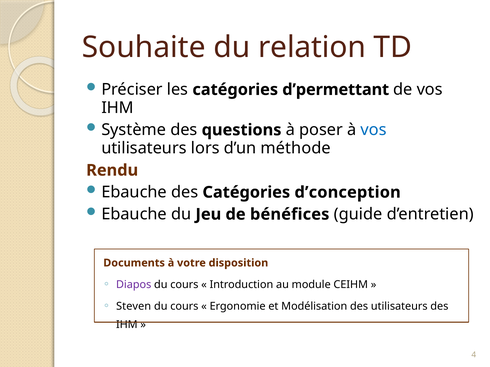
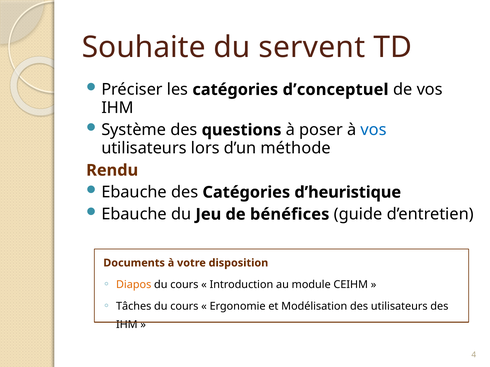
relation: relation -> servent
d’permettant: d’permettant -> d’conceptuel
d’conception: d’conception -> d’heuristique
Diapos colour: purple -> orange
Steven: Steven -> Tâches
